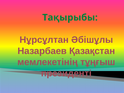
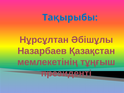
Тақырыбы colour: green -> blue
